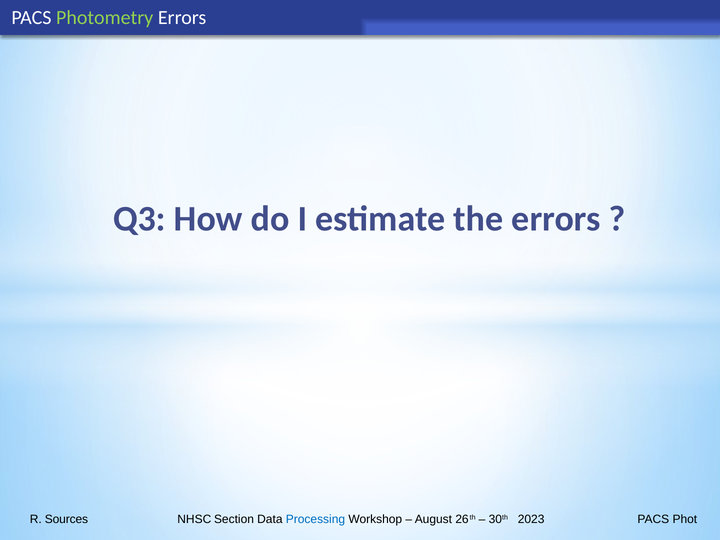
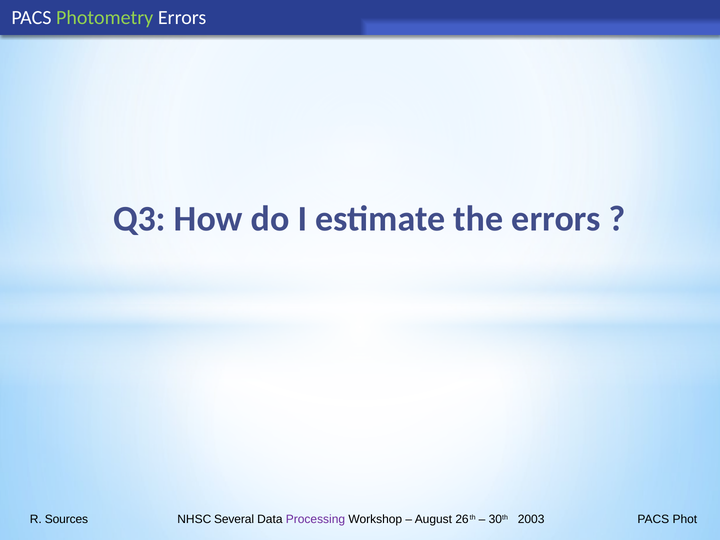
Section: Section -> Several
Processing colour: blue -> purple
2023: 2023 -> 2003
